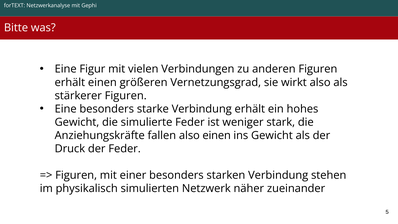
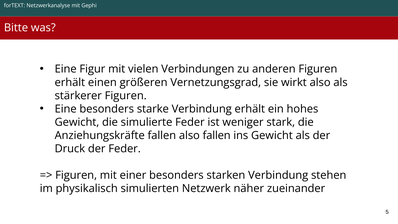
also einen: einen -> fallen
